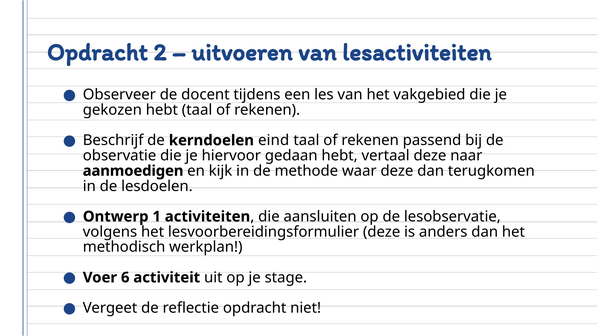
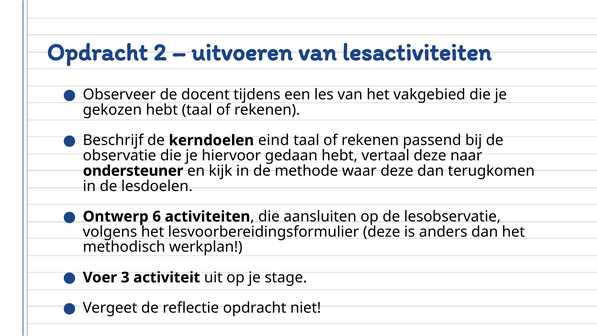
aanmoedigen: aanmoedigen -> ondersteuner
1: 1 -> 6
6: 6 -> 3
